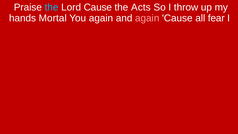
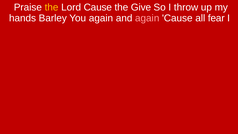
the at (52, 7) colour: light blue -> yellow
Acts: Acts -> Give
Mortal: Mortal -> Barley
